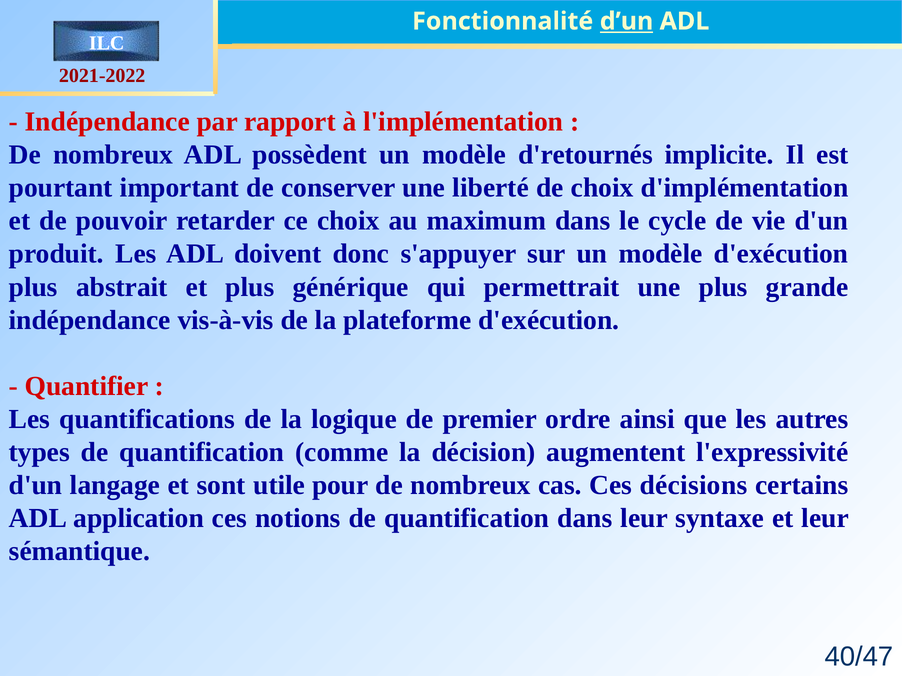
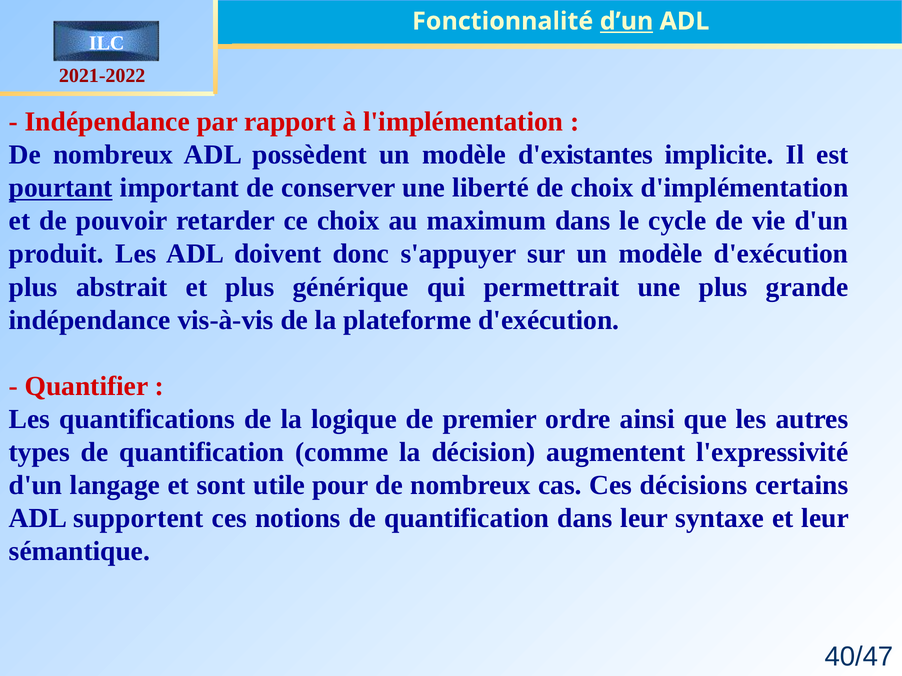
d'retournés: d'retournés -> d'existantes
pourtant underline: none -> present
application: application -> supportent
